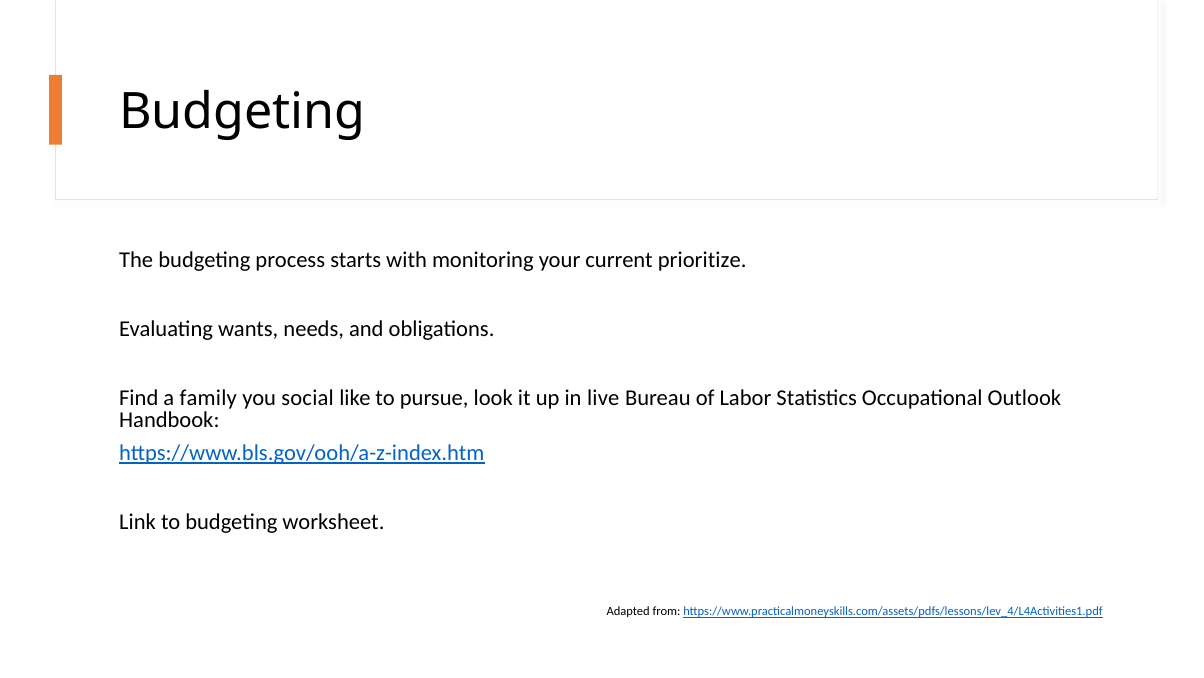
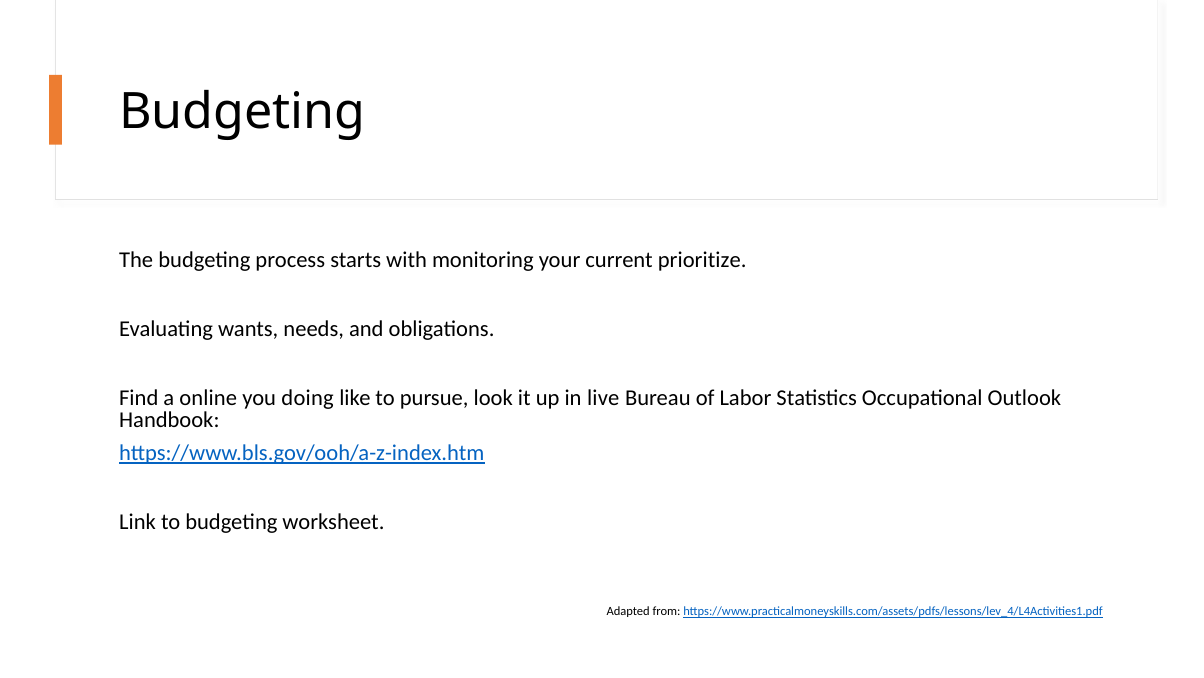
family: family -> online
social: social -> doing
